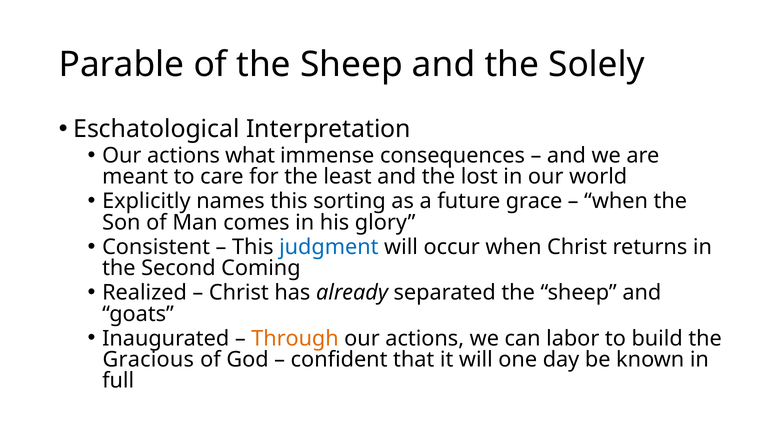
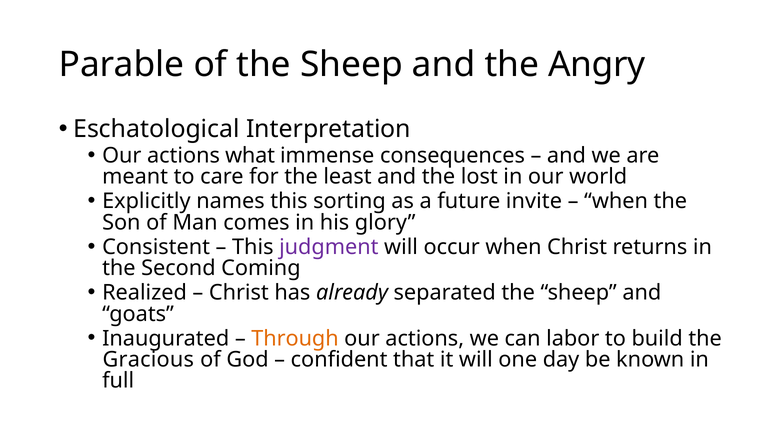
Solely: Solely -> Angry
grace: grace -> invite
judgment colour: blue -> purple
